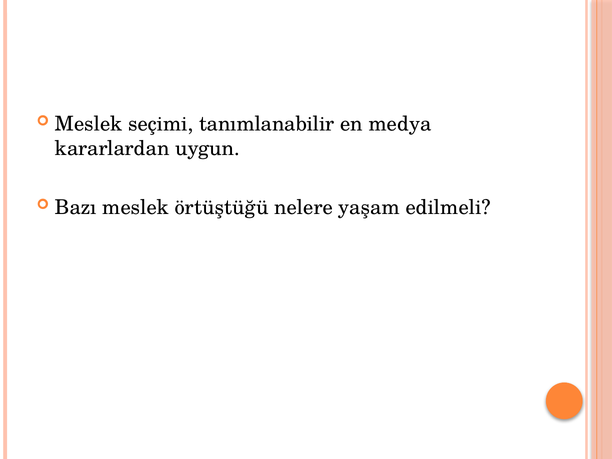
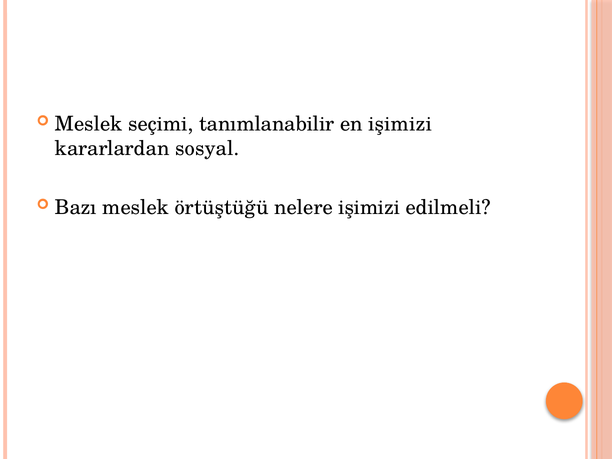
en medya: medya -> işimizi
uygun: uygun -> sosyal
nelere yaşam: yaşam -> işimizi
